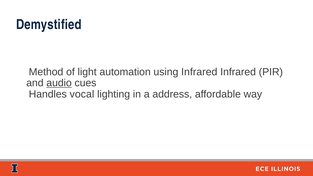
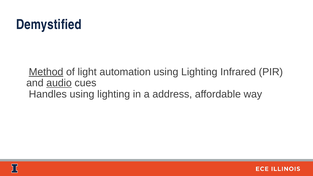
Method underline: none -> present
automation using Infrared: Infrared -> Lighting
Handles vocal: vocal -> using
